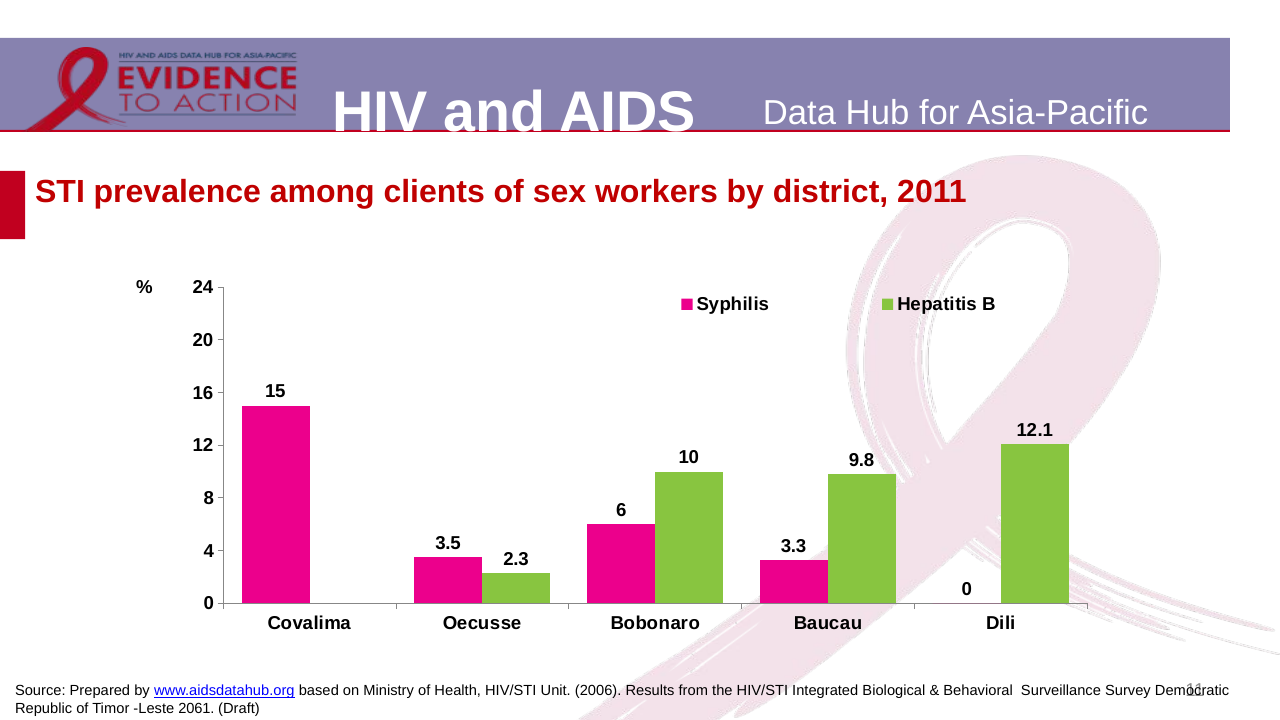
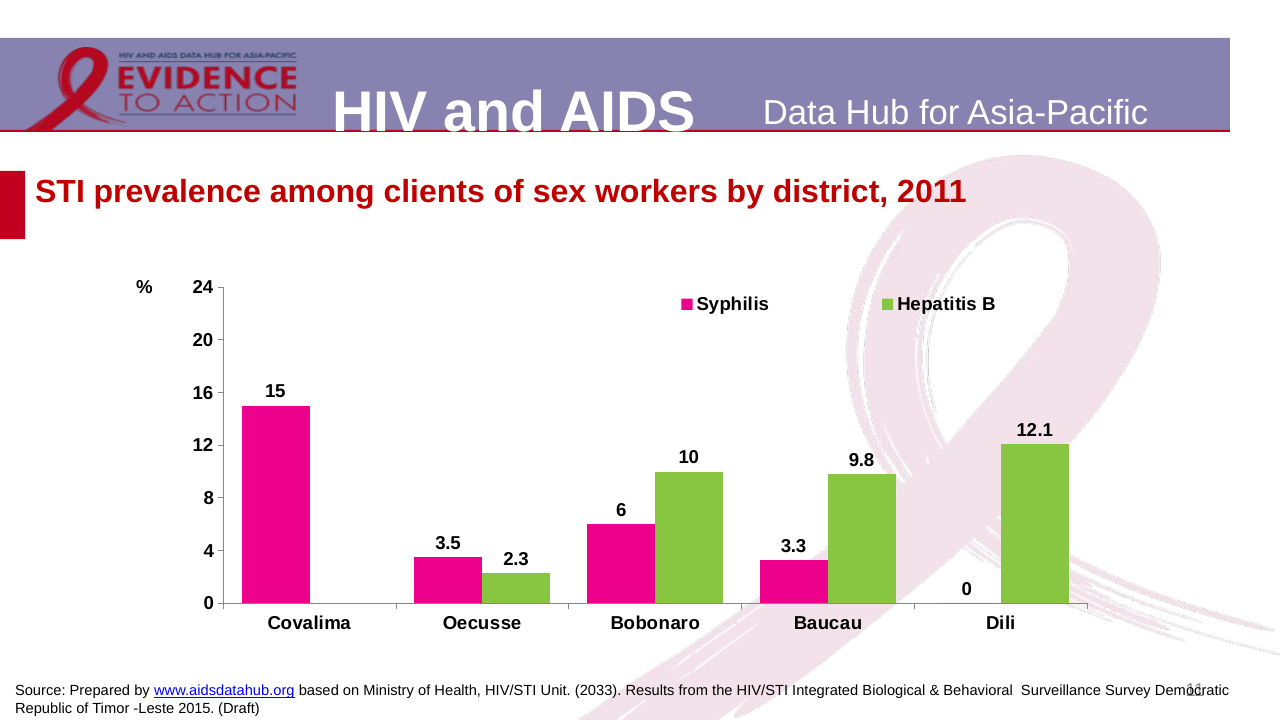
2006: 2006 -> 2033
2061: 2061 -> 2015
